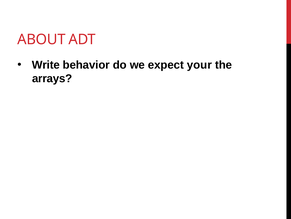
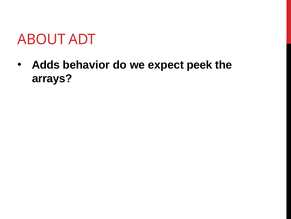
Write: Write -> Adds
your: your -> peek
